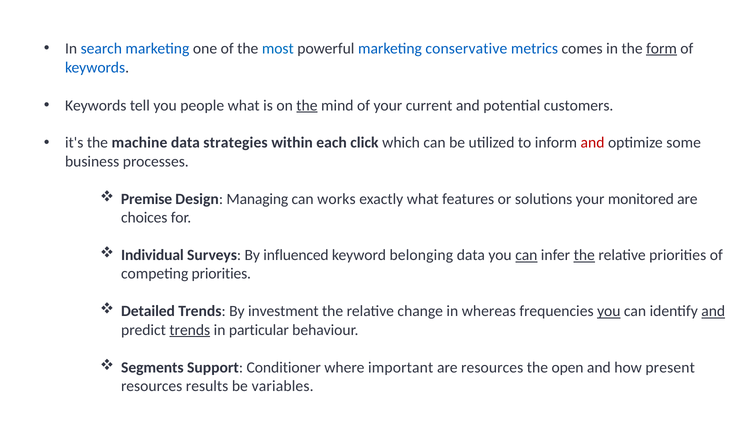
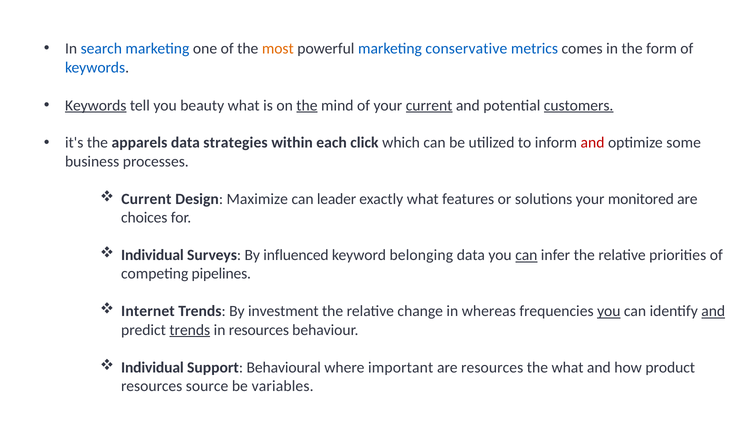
most colour: blue -> orange
form underline: present -> none
Keywords at (96, 105) underline: none -> present
people: people -> beauty
current at (429, 105) underline: none -> present
customers underline: none -> present
machine: machine -> apparels
Premise at (147, 199): Premise -> Current
Managing: Managing -> Maximize
works: works -> leader
the at (584, 255) underline: present -> none
competing priorities: priorities -> pipelines
Detailed: Detailed -> Internet
in particular: particular -> resources
Segments at (152, 367): Segments -> Individual
Conditioner: Conditioner -> Behavioural
the open: open -> what
present: present -> product
results: results -> source
